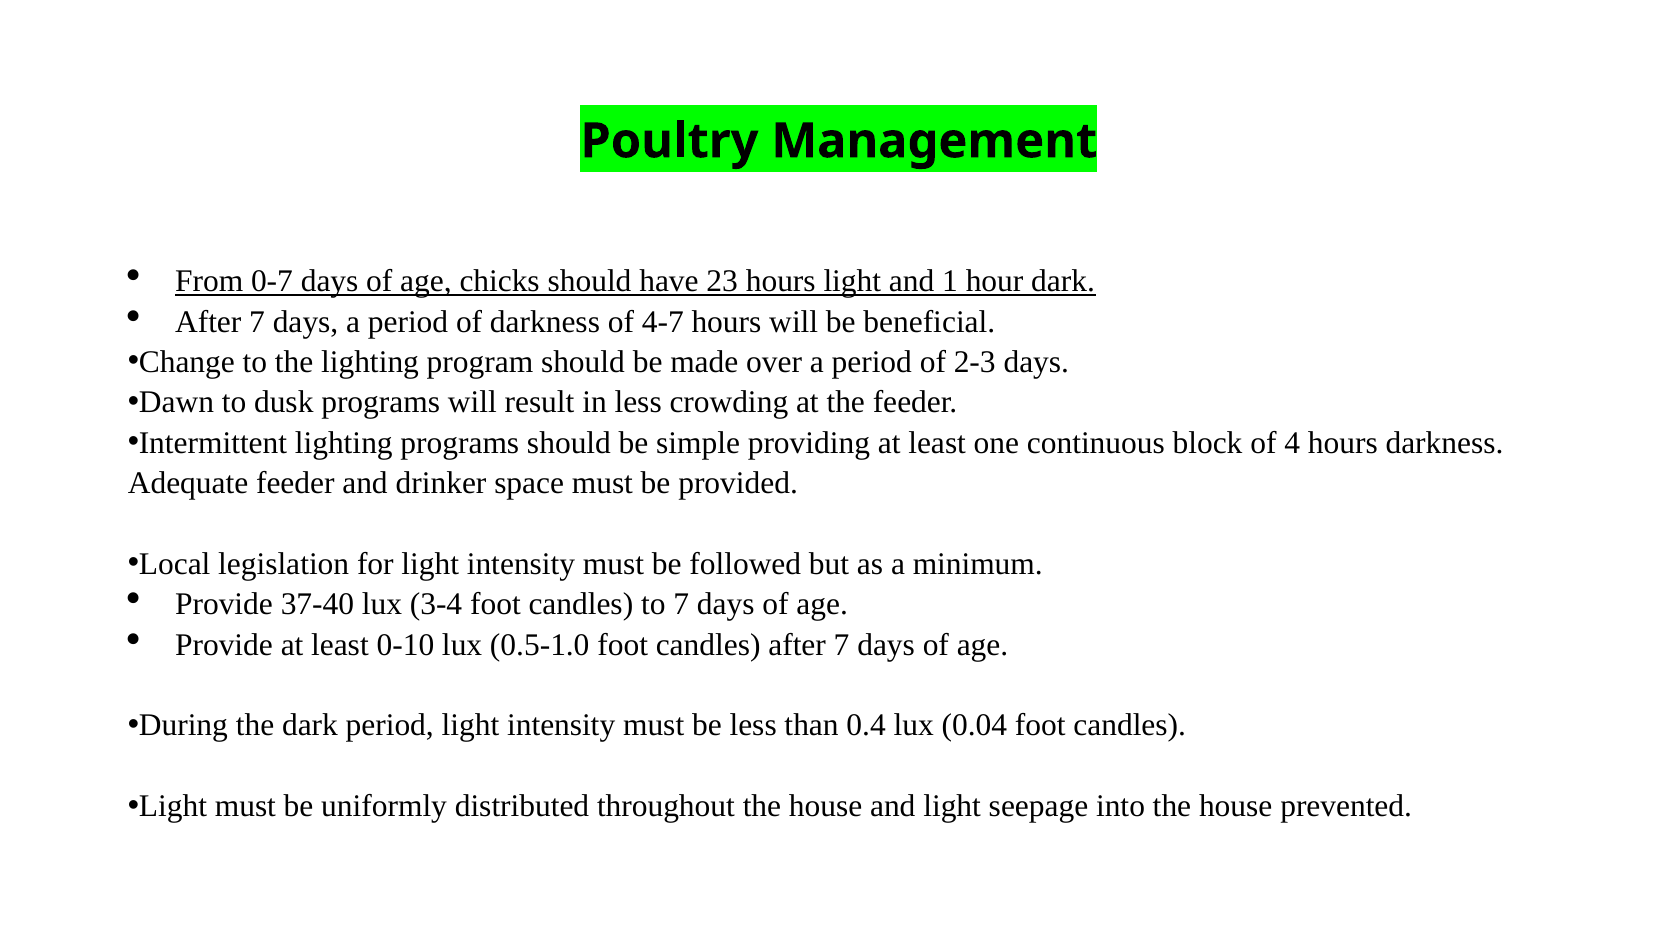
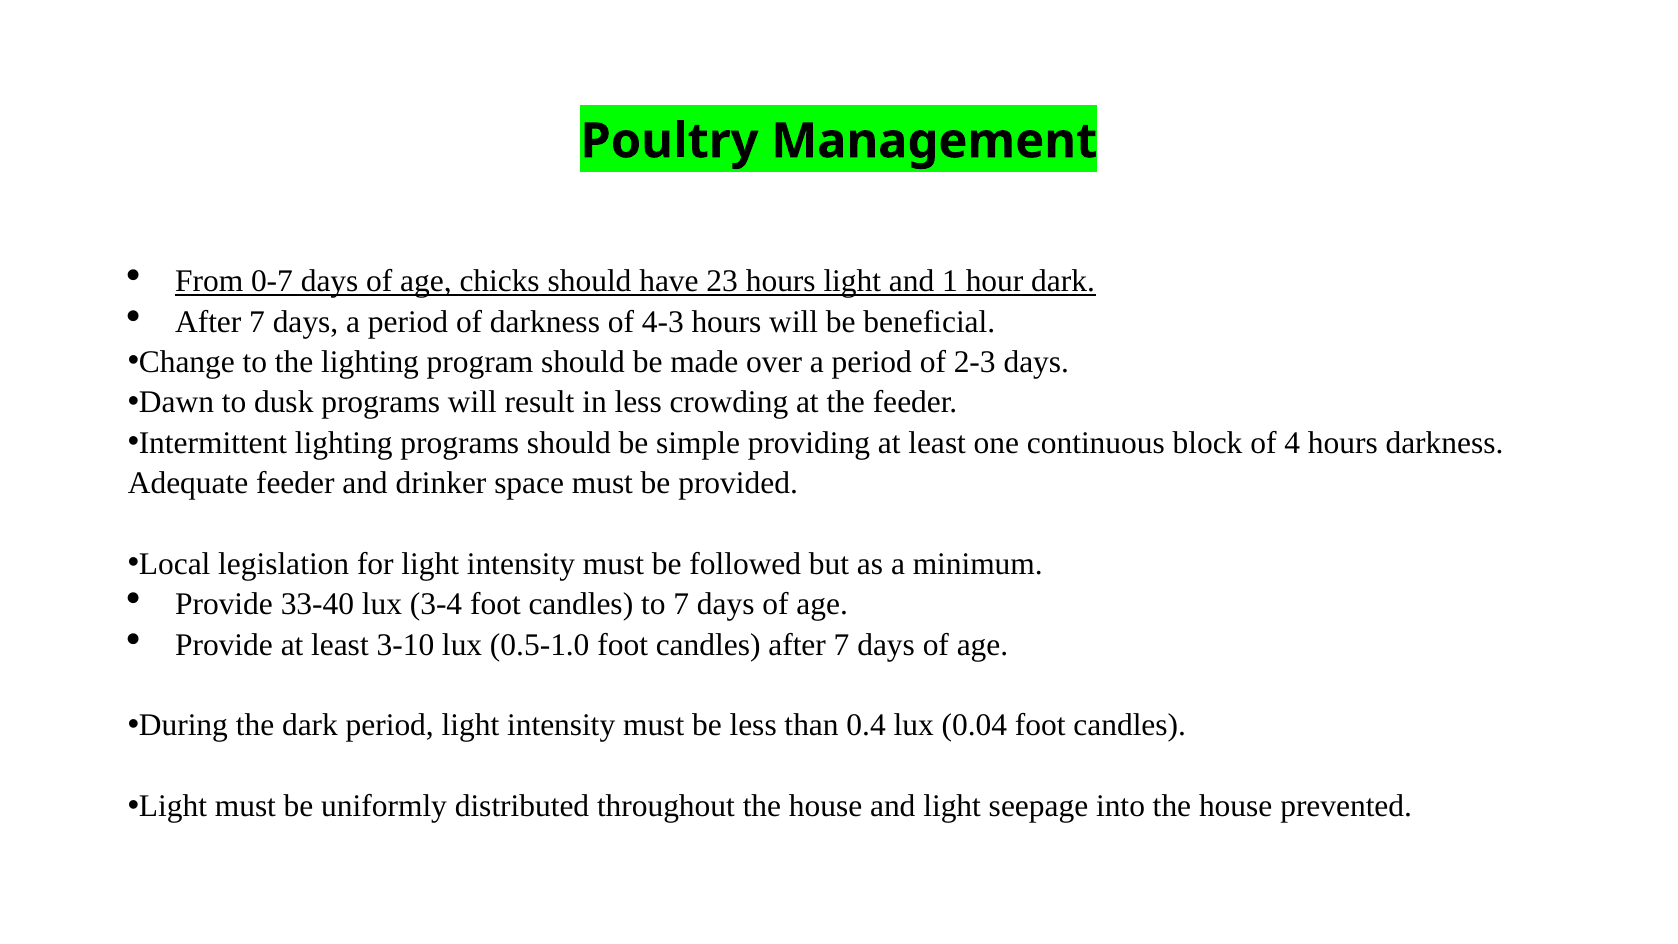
4-7: 4-7 -> 4-3
37-40: 37-40 -> 33-40
0-10: 0-10 -> 3-10
